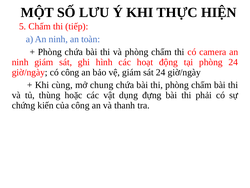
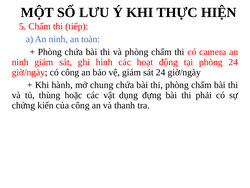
cùng: cùng -> hành
